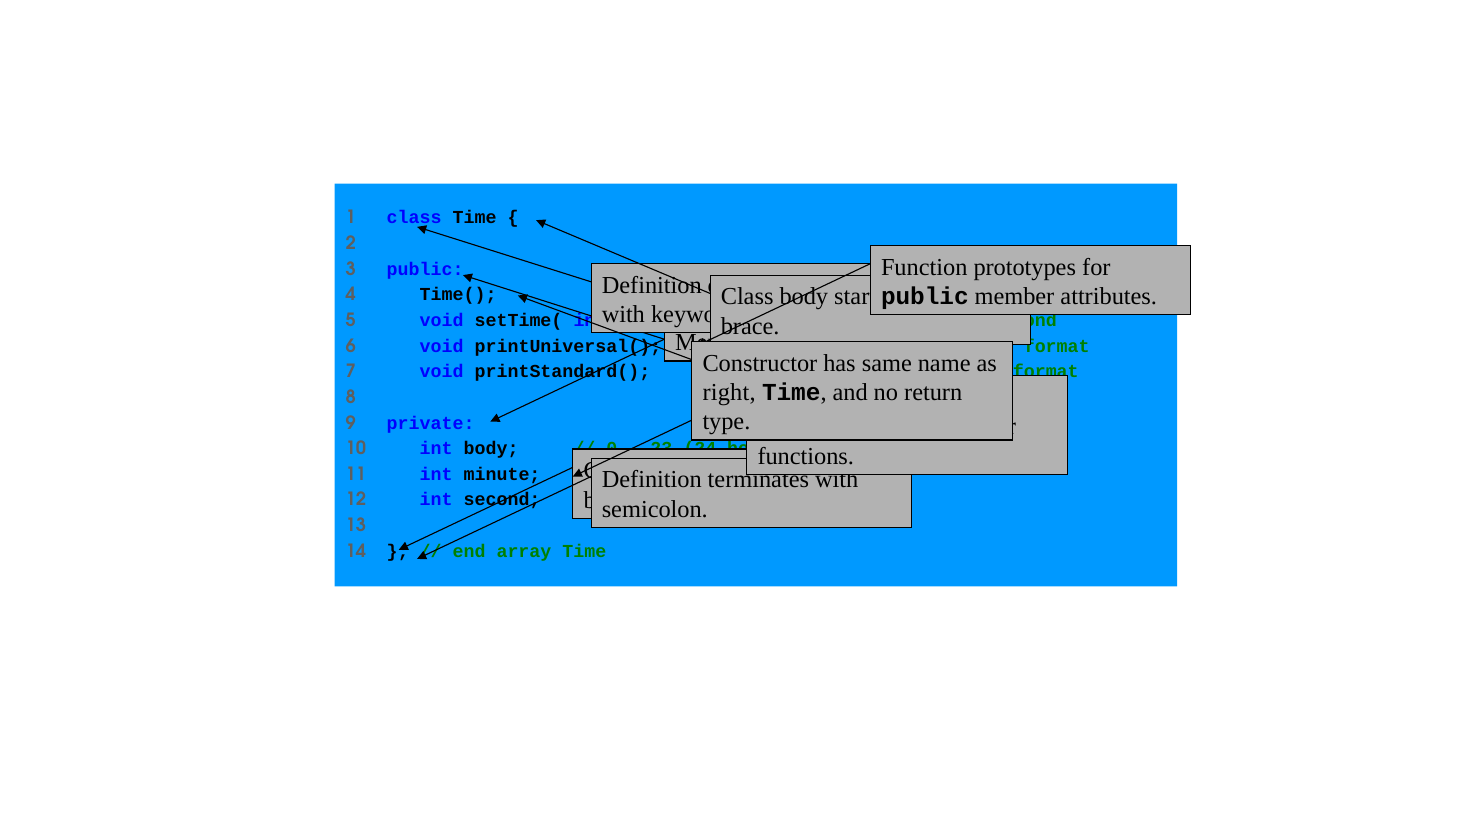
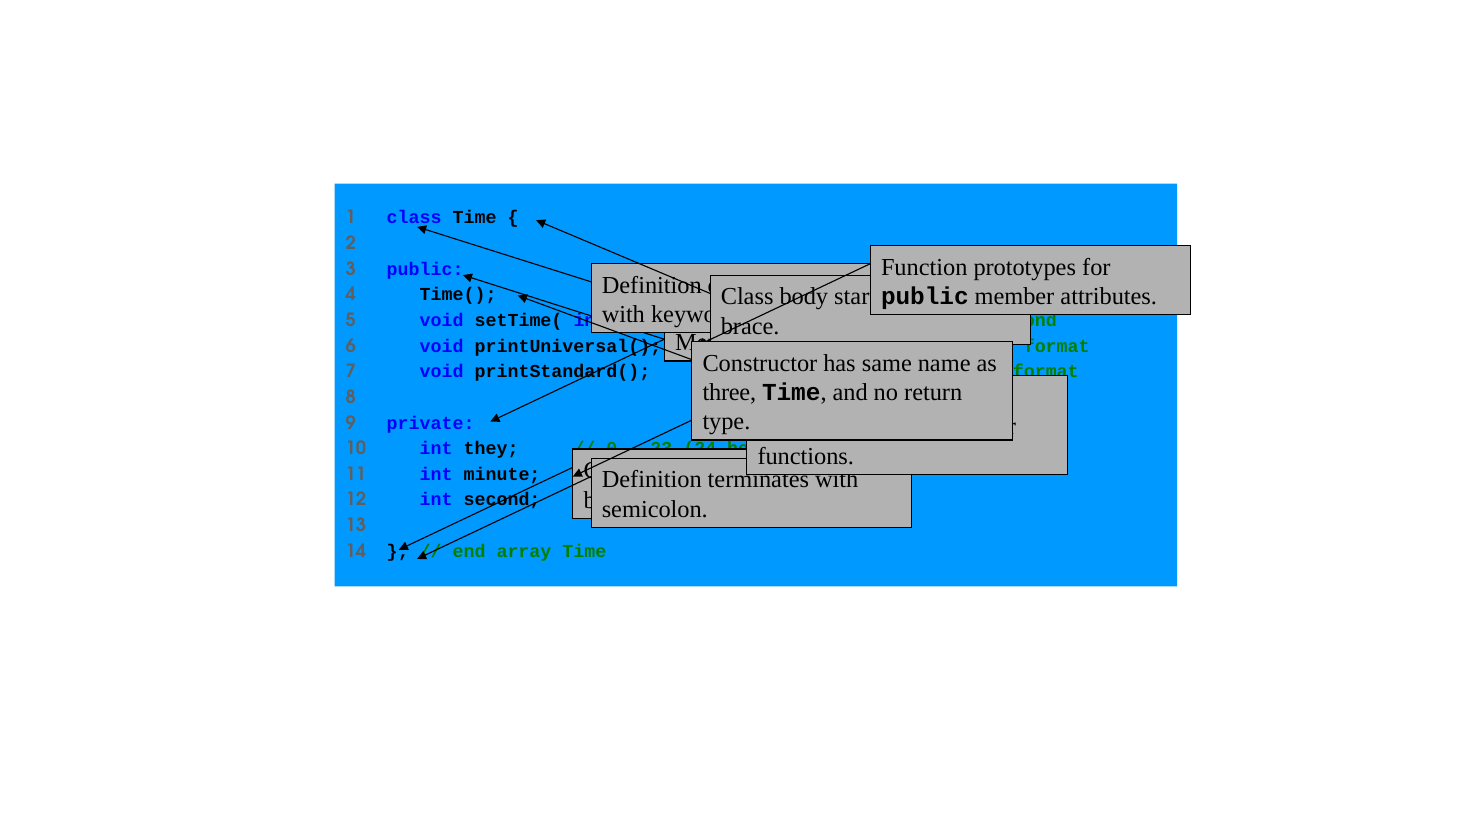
right at (729, 392): right -> three
int body: body -> they
